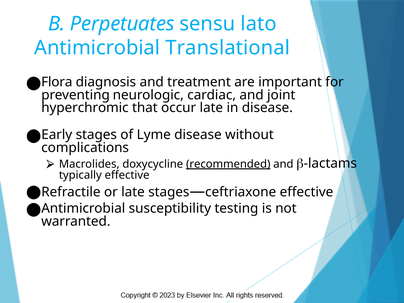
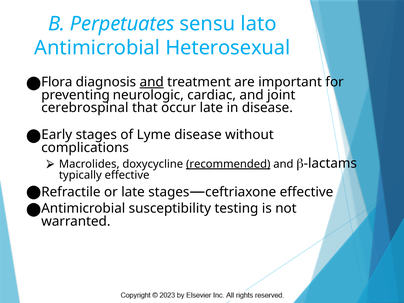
Translational: Translational -> Heterosexual
and at (152, 82) underline: none -> present
hyperchromic: hyperchromic -> cerebrospinal
